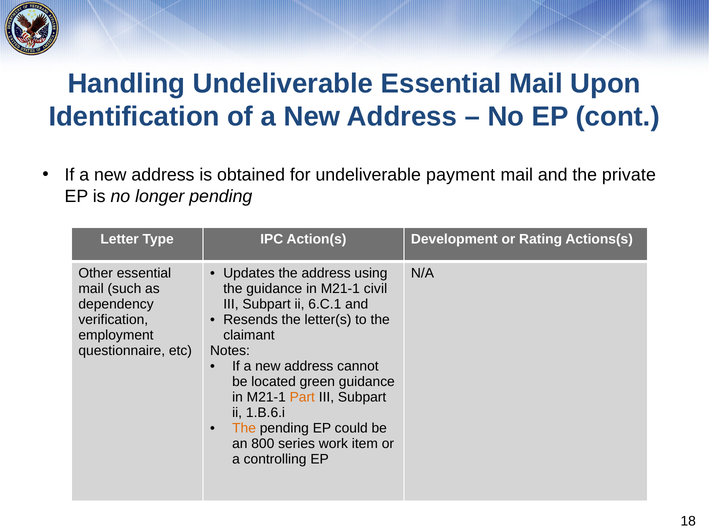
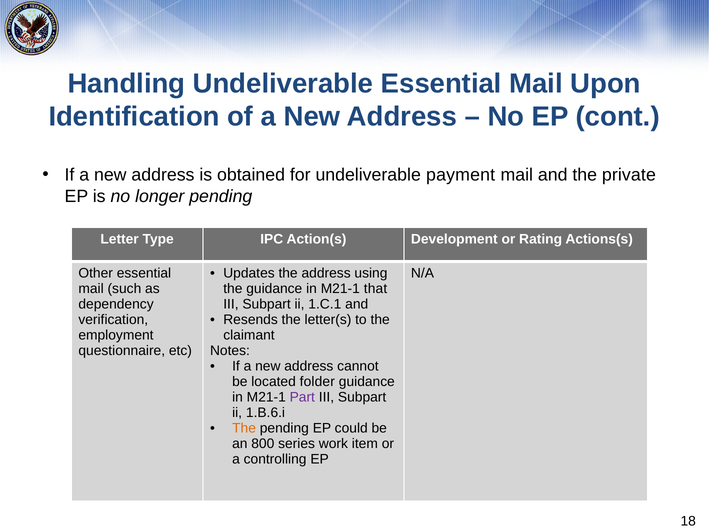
civil: civil -> that
6.C.1: 6.C.1 -> 1.C.1
green: green -> folder
Part colour: orange -> purple
